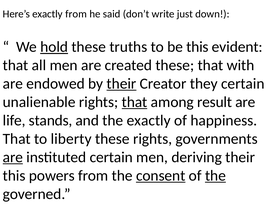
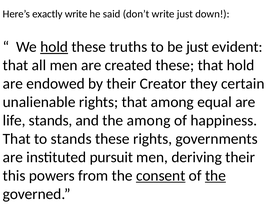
exactly from: from -> write
be this: this -> just
that with: with -> hold
their at (121, 84) underline: present -> none
that at (135, 102) underline: present -> none
result: result -> equal
the exactly: exactly -> among
to liberty: liberty -> stands
are at (13, 158) underline: present -> none
instituted certain: certain -> pursuit
